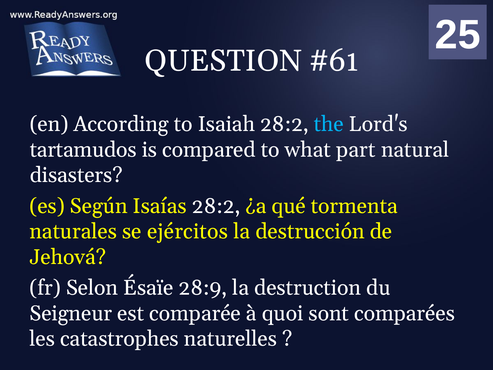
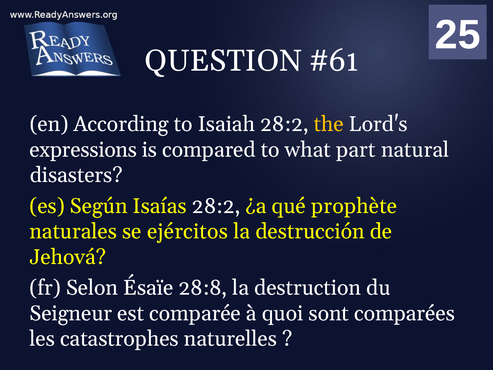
the colour: light blue -> yellow
tartamudos: tartamudos -> expressions
tormenta: tormenta -> prophète
28:9: 28:9 -> 28:8
